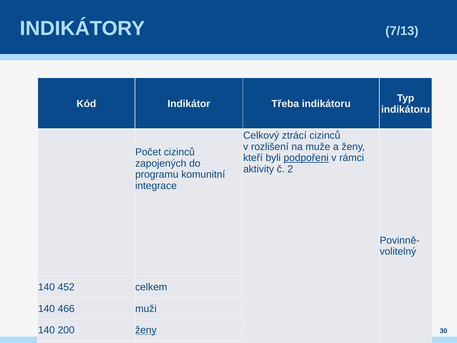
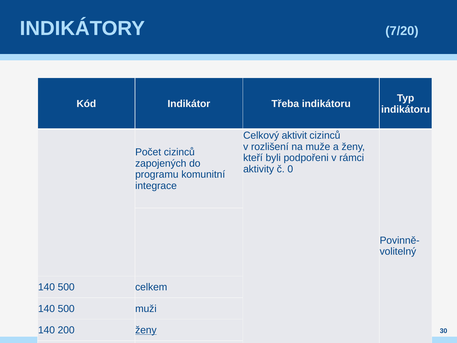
7/13: 7/13 -> 7/20
ztrácí: ztrácí -> aktivit
podpořeni underline: present -> none
2: 2 -> 0
452 at (66, 287): 452 -> 500
466 at (66, 308): 466 -> 500
